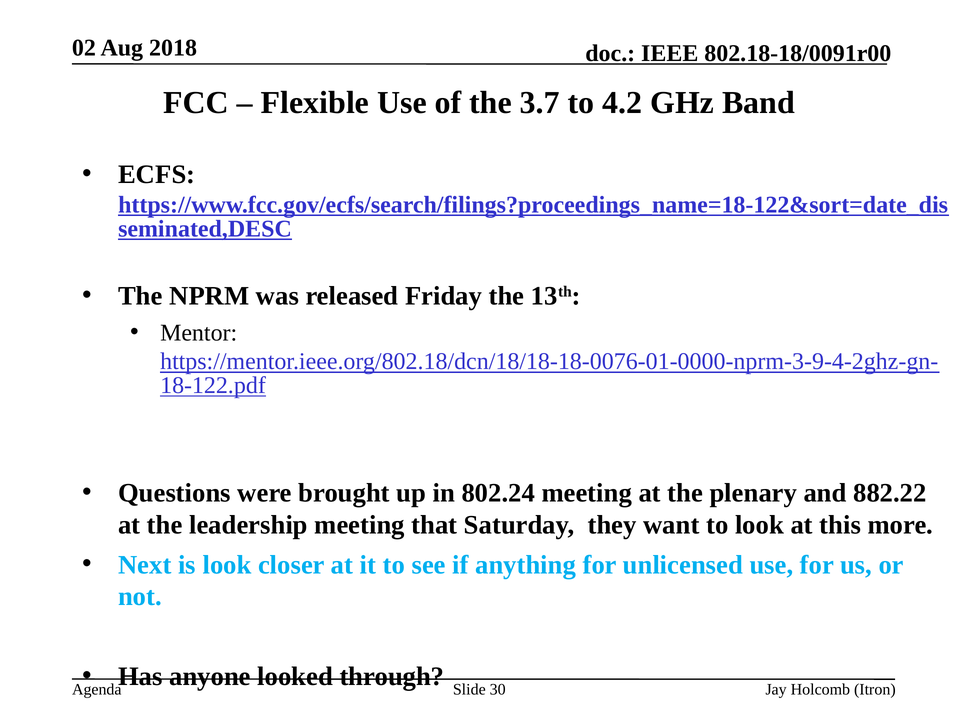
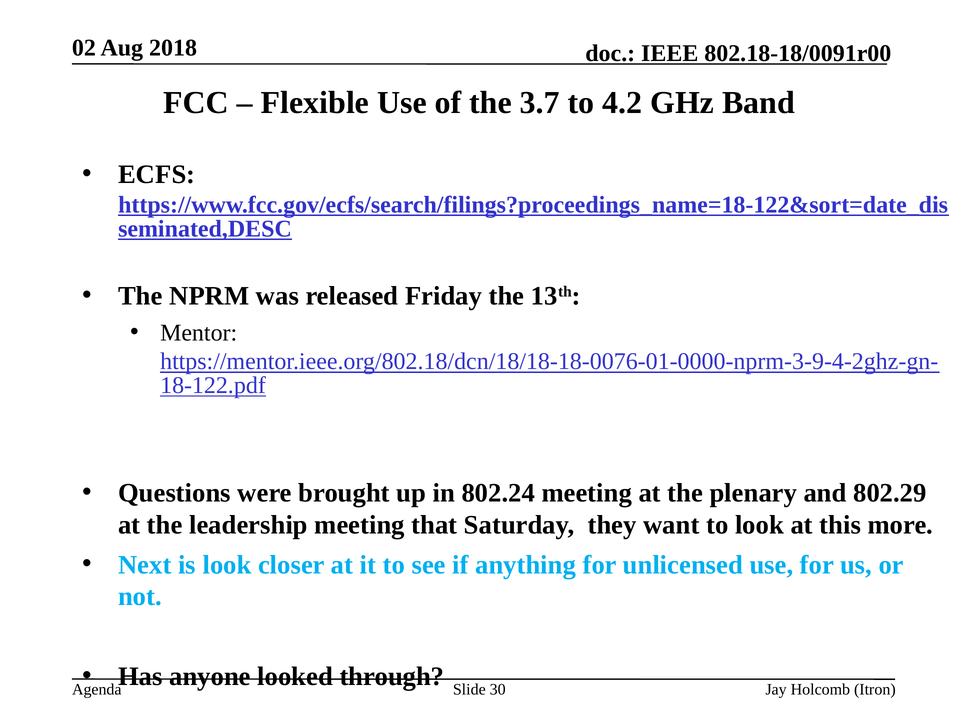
882.22: 882.22 -> 802.29
